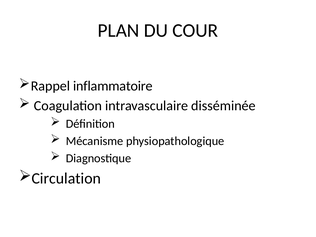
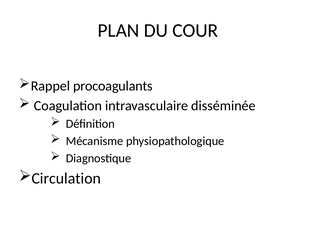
inflammatoire: inflammatoire -> procoagulants
